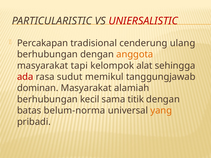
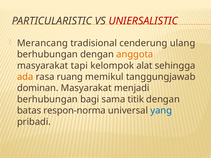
Percakapan: Percakapan -> Merancang
ada colour: red -> orange
sudut: sudut -> ruang
alamiah: alamiah -> menjadi
kecil: kecil -> bagi
belum-norma: belum-norma -> respon-norma
yang colour: orange -> blue
